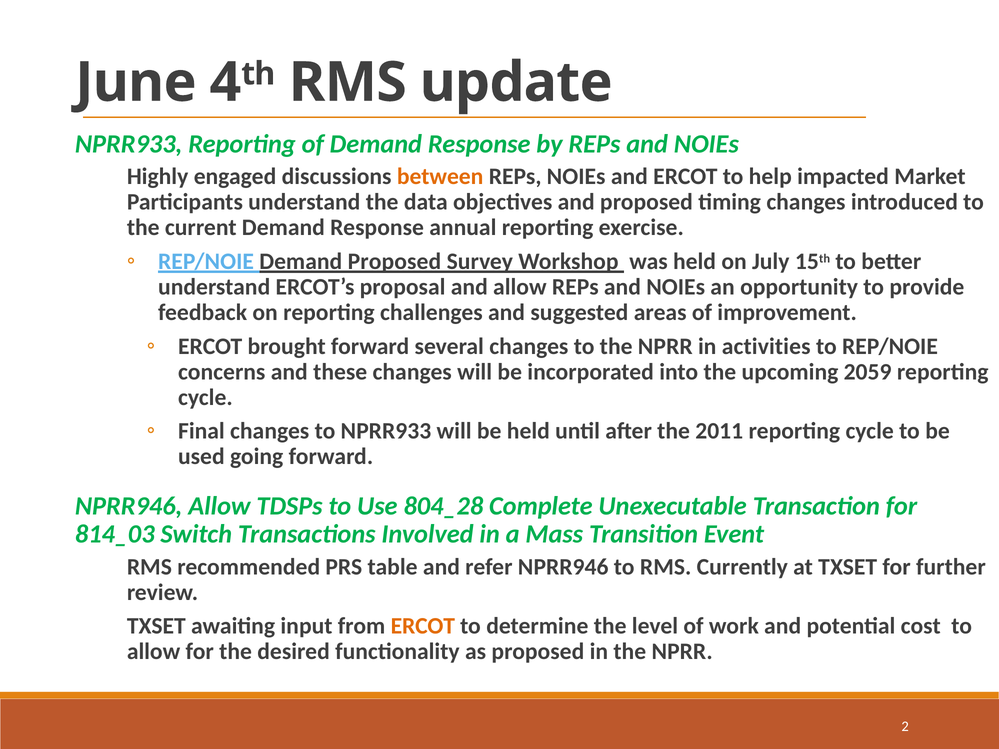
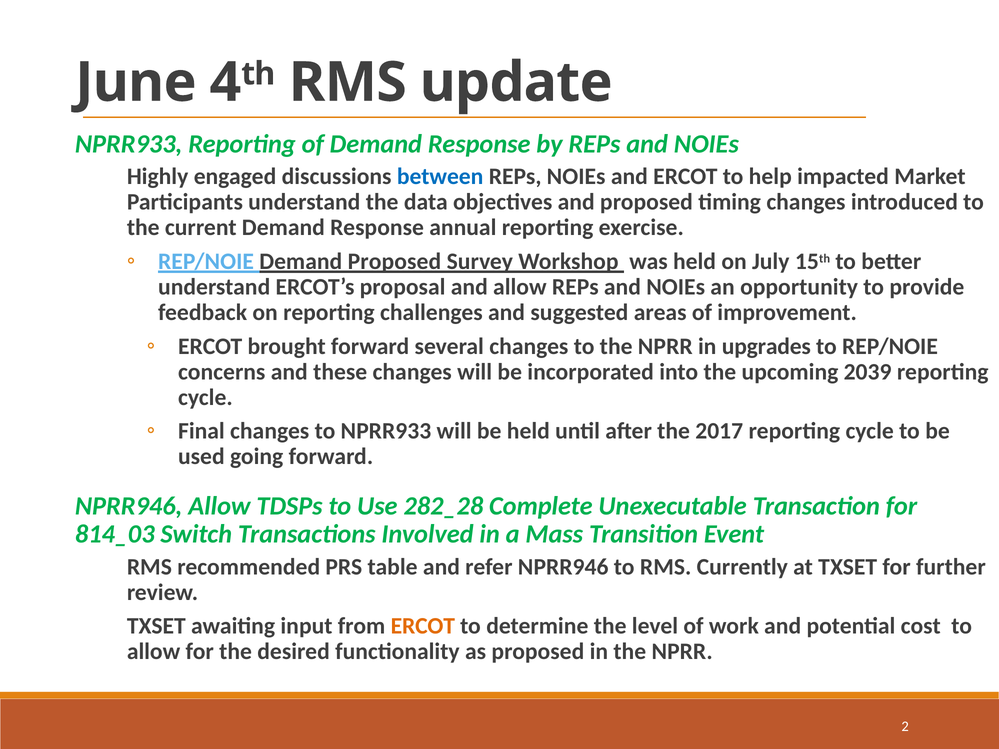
between colour: orange -> blue
activities: activities -> upgrades
2059: 2059 -> 2039
2011: 2011 -> 2017
804_28: 804_28 -> 282_28
